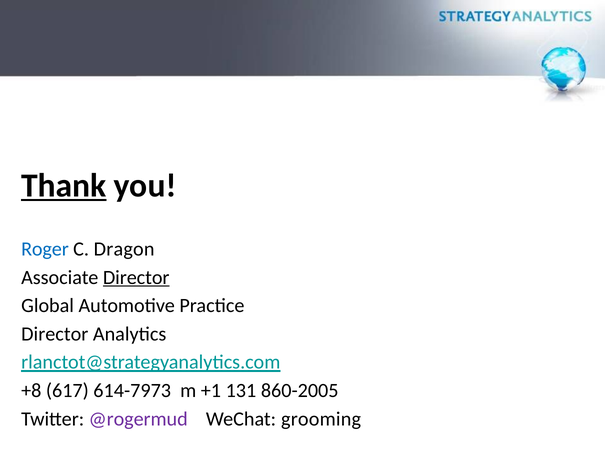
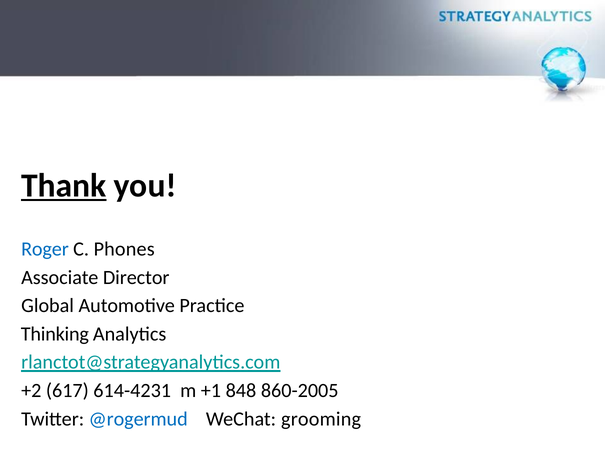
Dragon: Dragon -> Phones
Director at (136, 277) underline: present -> none
Director at (55, 334): Director -> Thinking
+8: +8 -> +2
614-7973: 614-7973 -> 614-4231
131: 131 -> 848
@rogermud colour: purple -> blue
